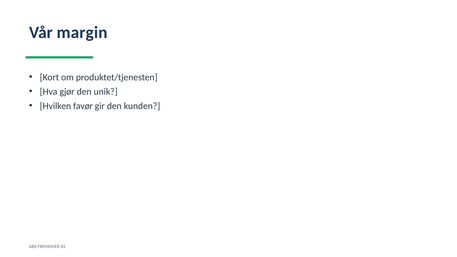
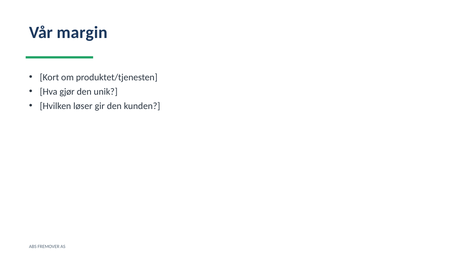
favør: favør -> løser
